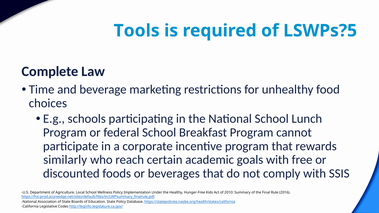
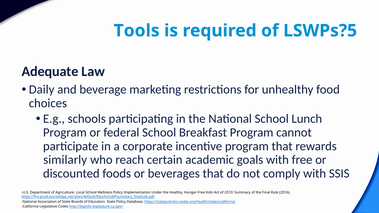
Complete: Complete -> Adequate
Time: Time -> Daily
